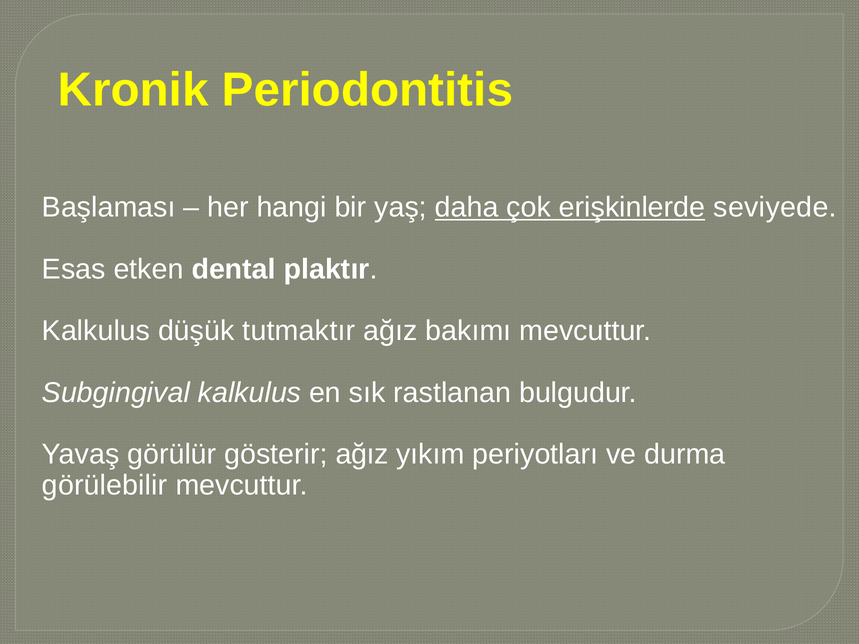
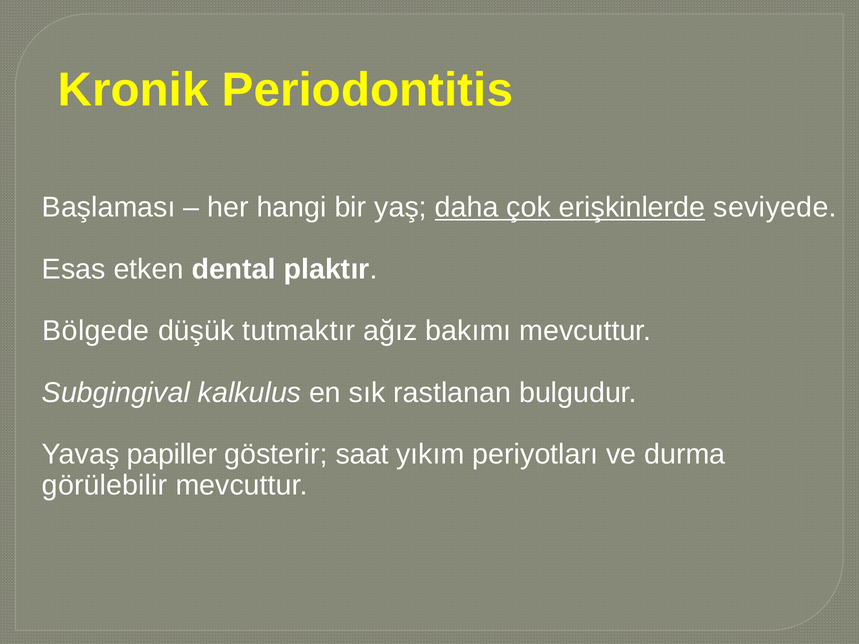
Kalkulus at (96, 331): Kalkulus -> Bölgede
görülür: görülür -> papiller
gösterir ağız: ağız -> saat
